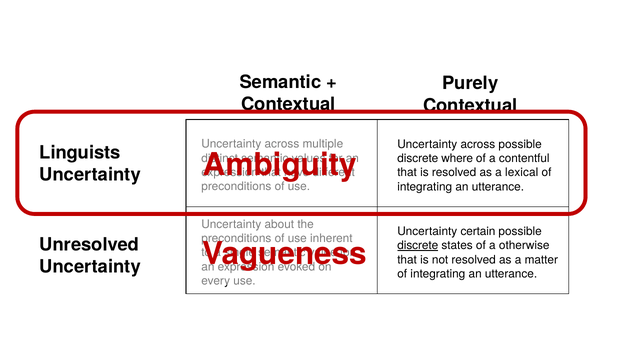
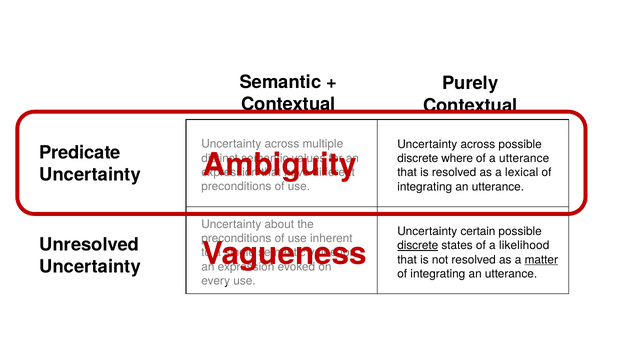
Linguists: Linguists -> Predicate
a contentful: contentful -> utterance
otherwise: otherwise -> likelihood
matter underline: none -> present
